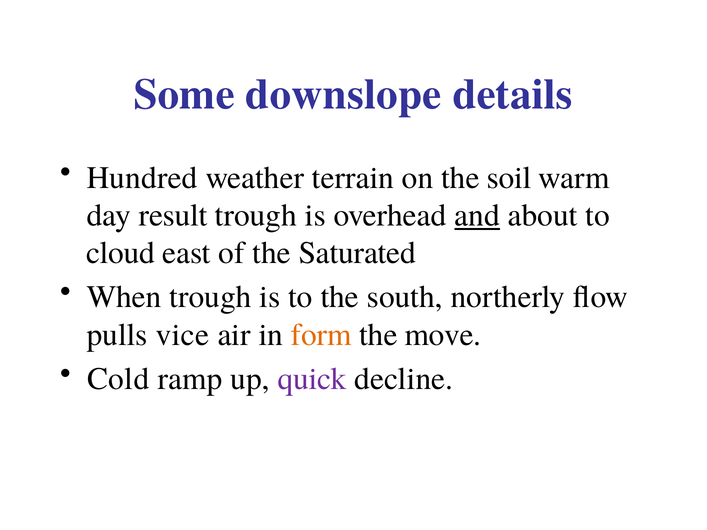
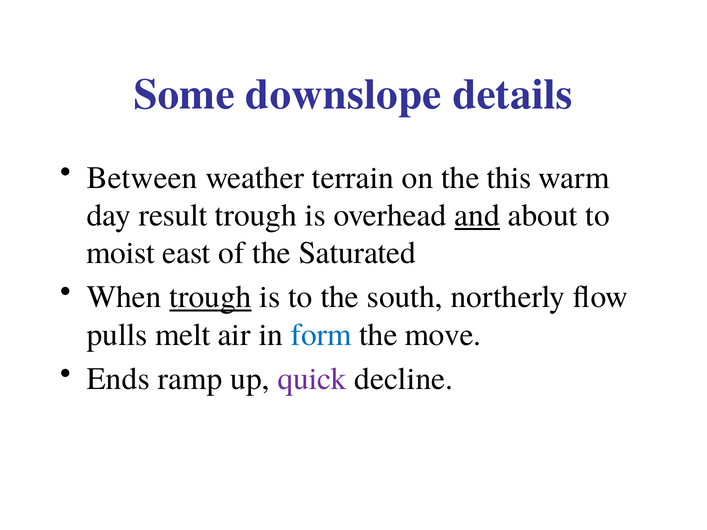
Hundred: Hundred -> Between
soil: soil -> this
cloud: cloud -> moist
trough at (211, 297) underline: none -> present
vice: vice -> melt
form colour: orange -> blue
Cold: Cold -> Ends
